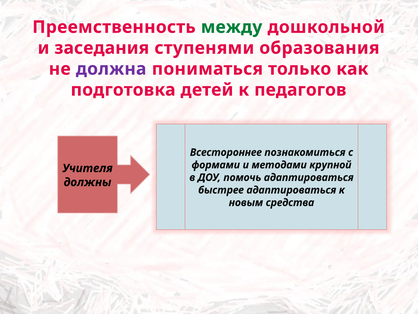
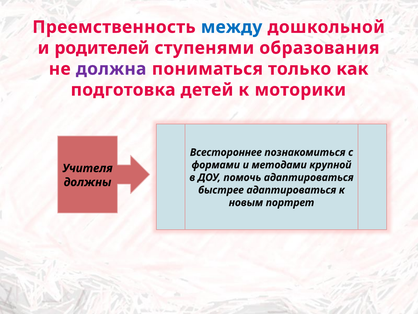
между colour: green -> blue
заседания: заседания -> родителей
педагогов: педагогов -> моторики
средства: средства -> портрет
